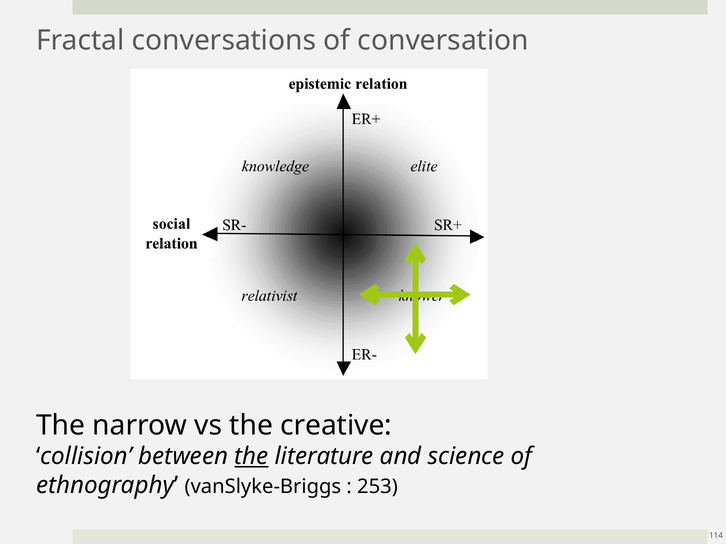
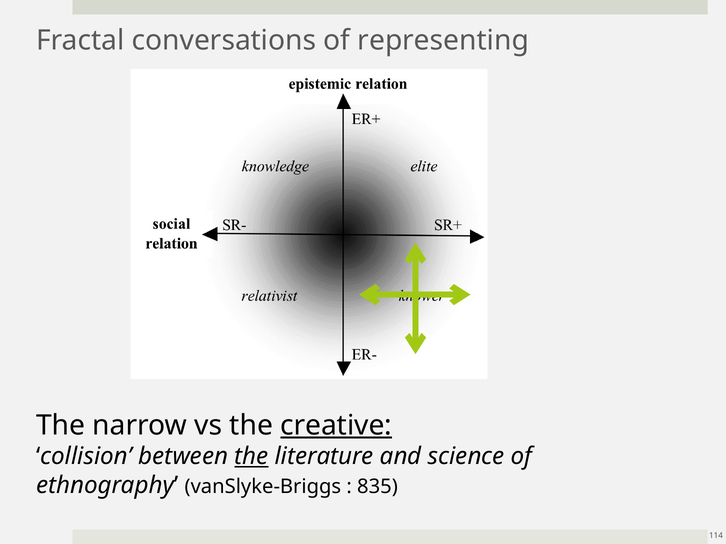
conversation: conversation -> representing
creative underline: none -> present
253: 253 -> 835
